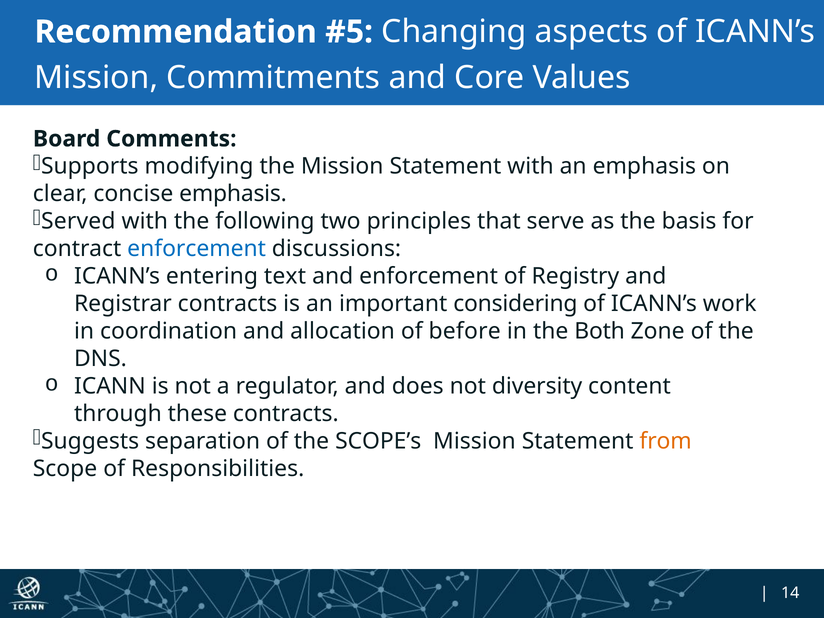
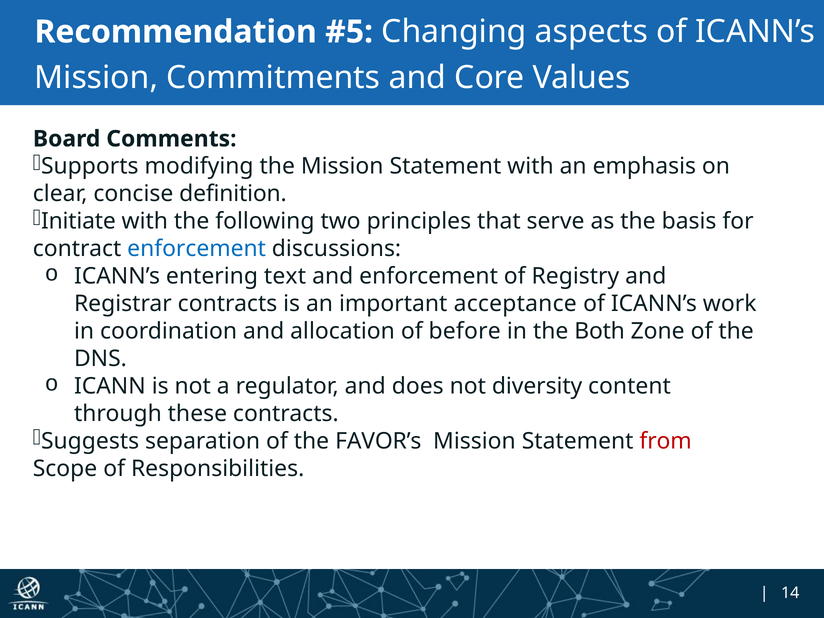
concise emphasis: emphasis -> definition
Served: Served -> Initiate
considering: considering -> acceptance
SCOPE’s: SCOPE’s -> FAVOR’s
from colour: orange -> red
